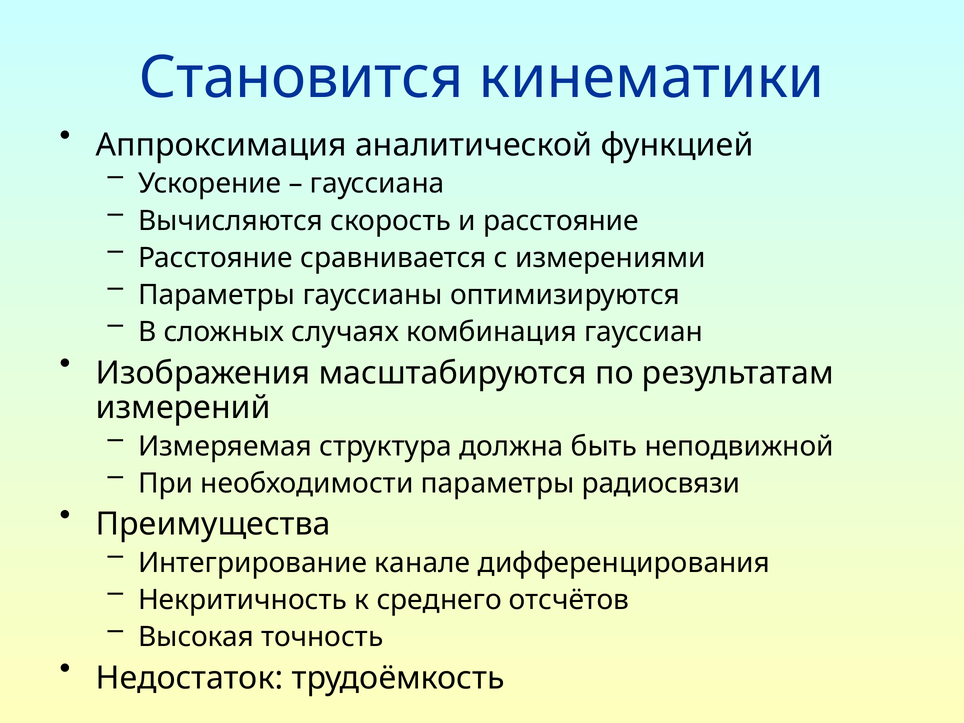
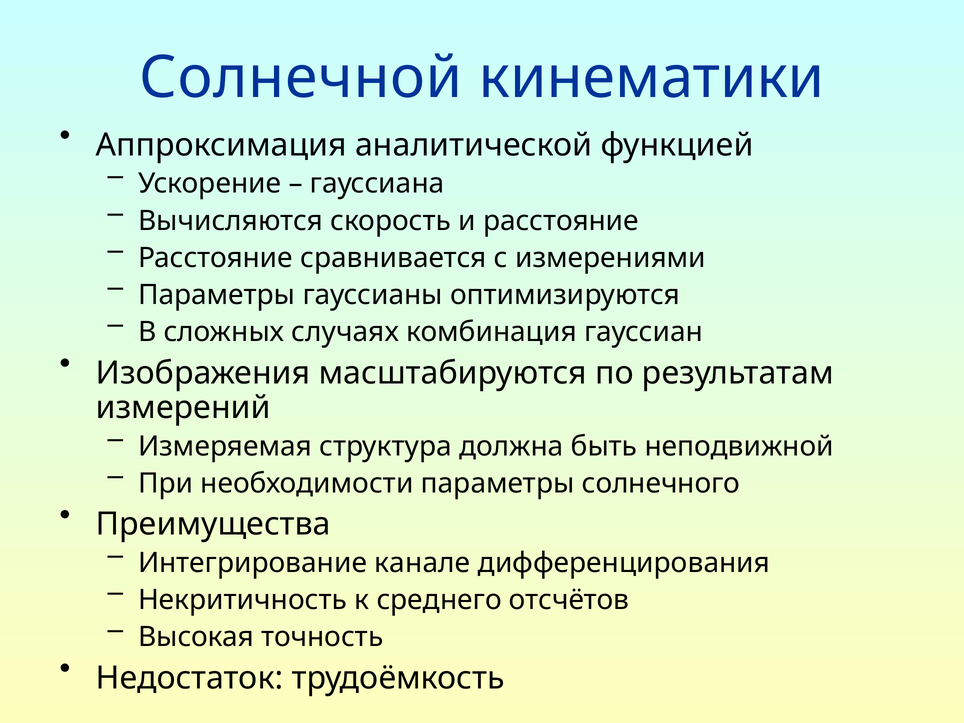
Становится: Становится -> Солнечной
радиосвязи: радиосвязи -> солнечного
